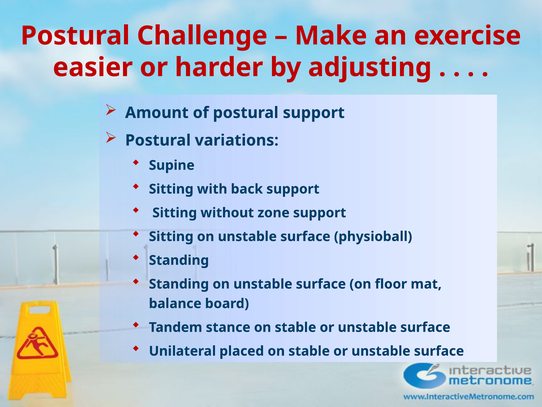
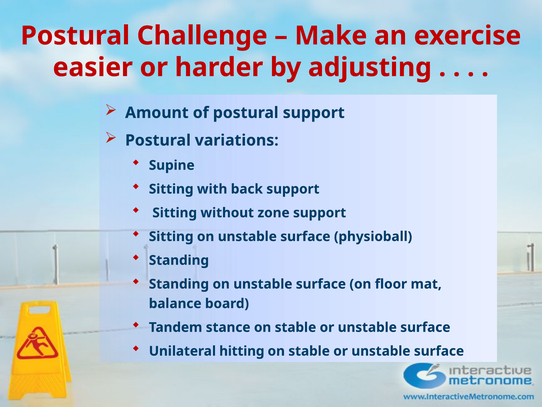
placed: placed -> hitting
